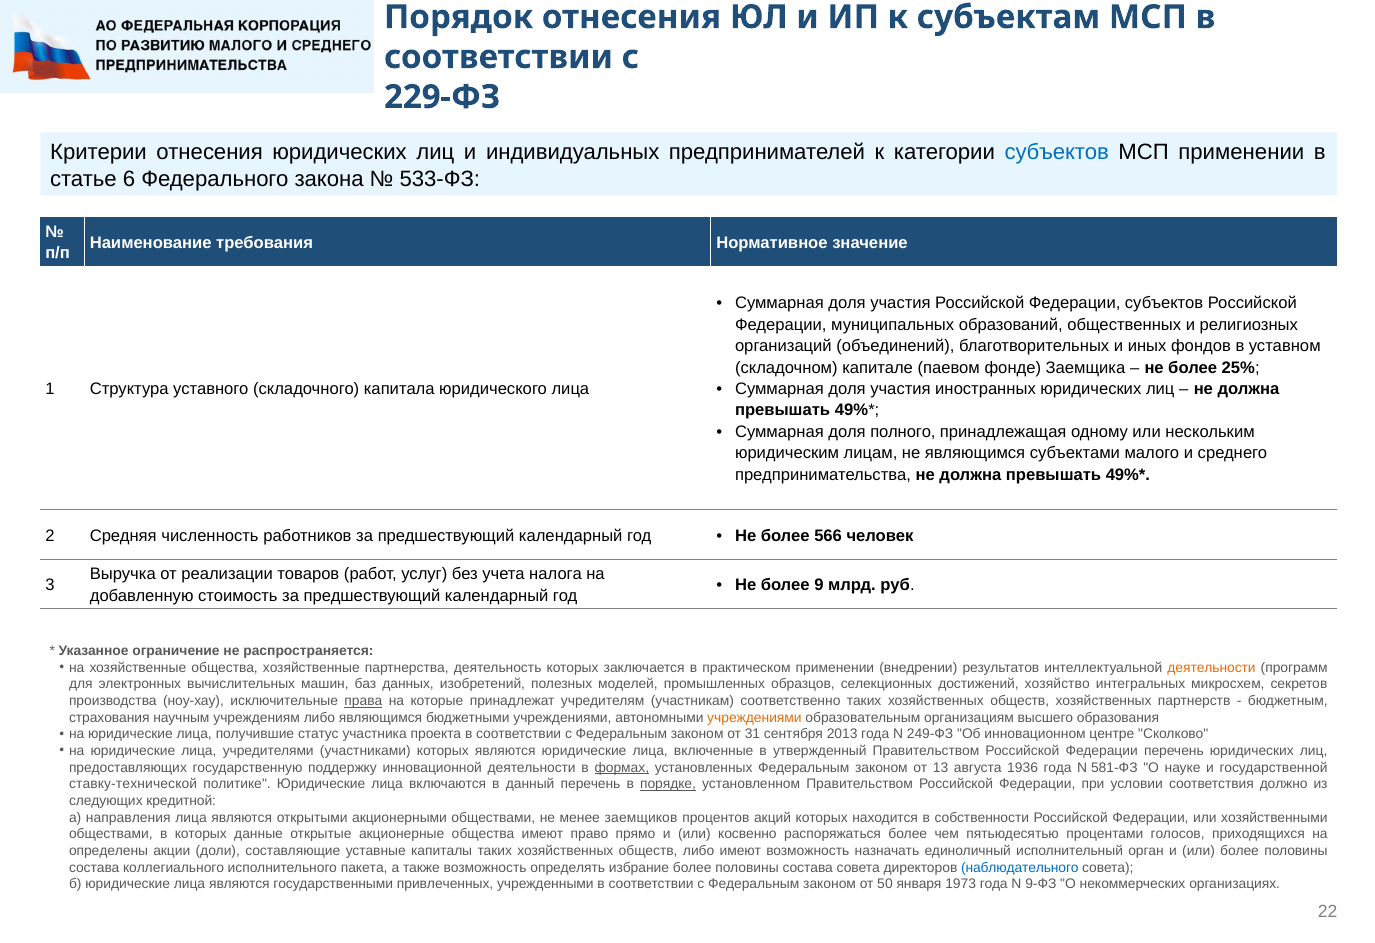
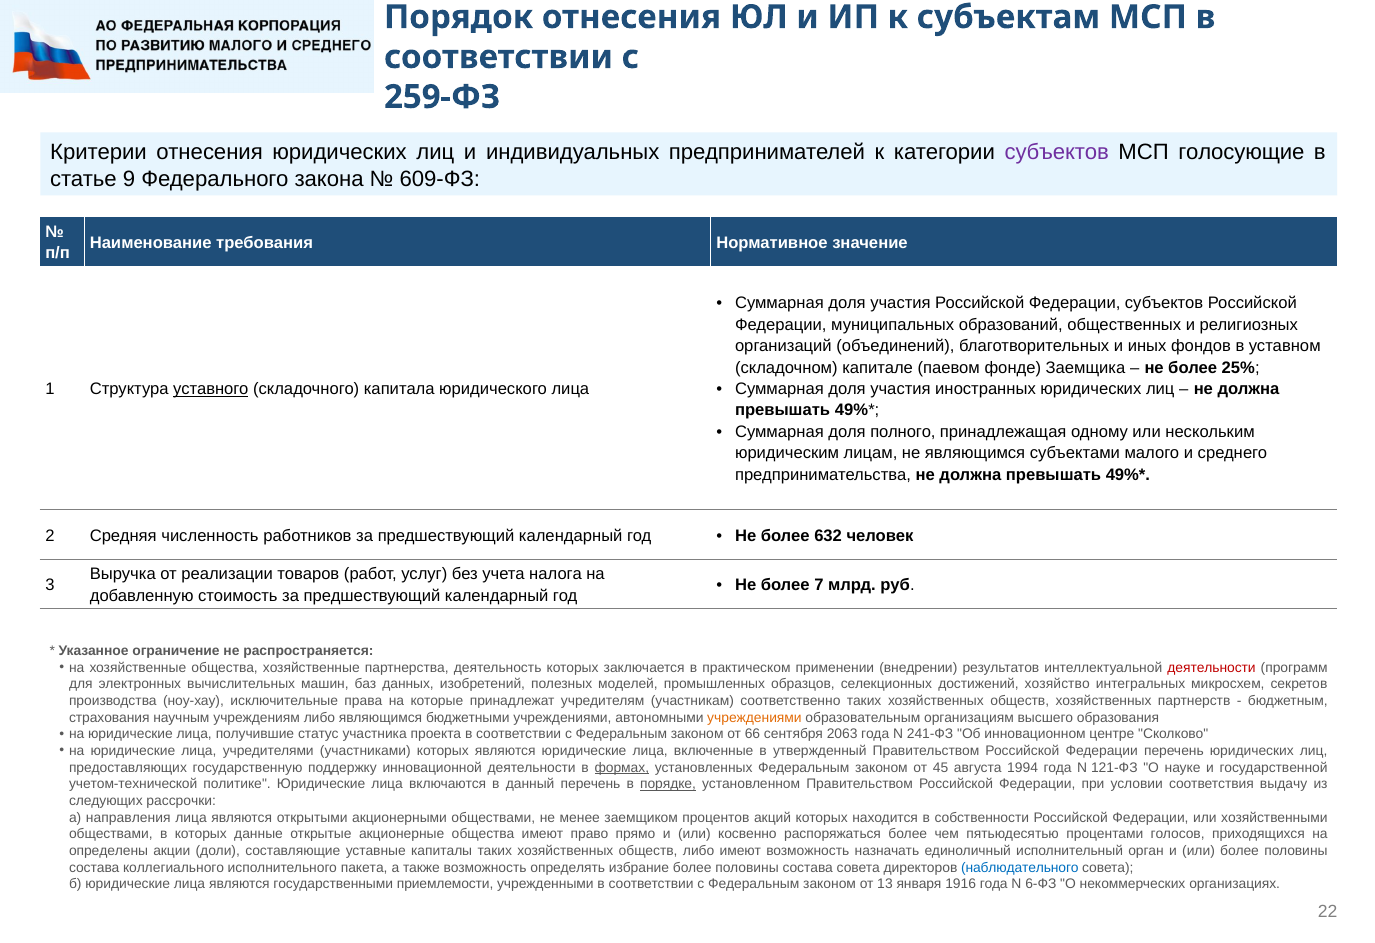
229-ФЗ: 229-ФЗ -> 259-ФЗ
субъектов at (1057, 152) colour: blue -> purple
МСП применении: применении -> голосующие
6: 6 -> 9
533-ФЗ: 533-ФЗ -> 609-ФЗ
уставного underline: none -> present
566: 566 -> 632
9: 9 -> 7
деятельности at (1212, 668) colour: orange -> red
права underline: present -> none
31: 31 -> 66
2013: 2013 -> 2063
249-ФЗ: 249-ФЗ -> 241-ФЗ
13: 13 -> 45
1936: 1936 -> 1994
581-ФЗ: 581-ФЗ -> 121-ФЗ
ставку-технической: ставку-технической -> учетом-технической
должно: должно -> выдачу
кредитной: кредитной -> рассрочки
заемщиков: заемщиков -> заемщиком
привлеченных: привлеченных -> приемлемости
50: 50 -> 13
1973: 1973 -> 1916
9-ФЗ: 9-ФЗ -> 6-ФЗ
